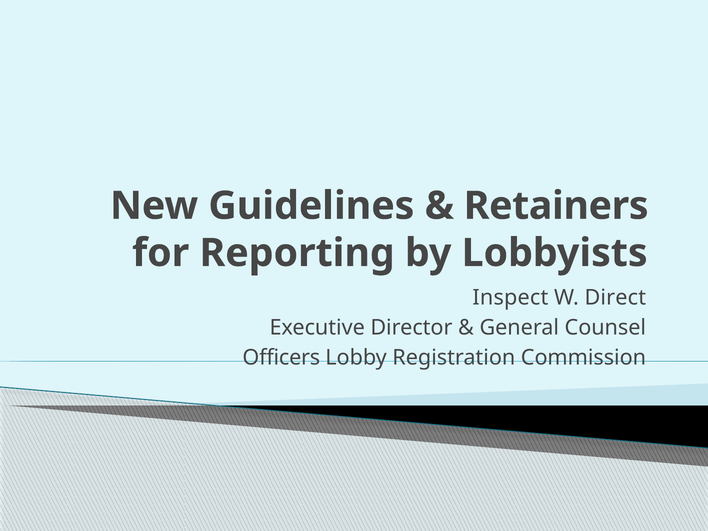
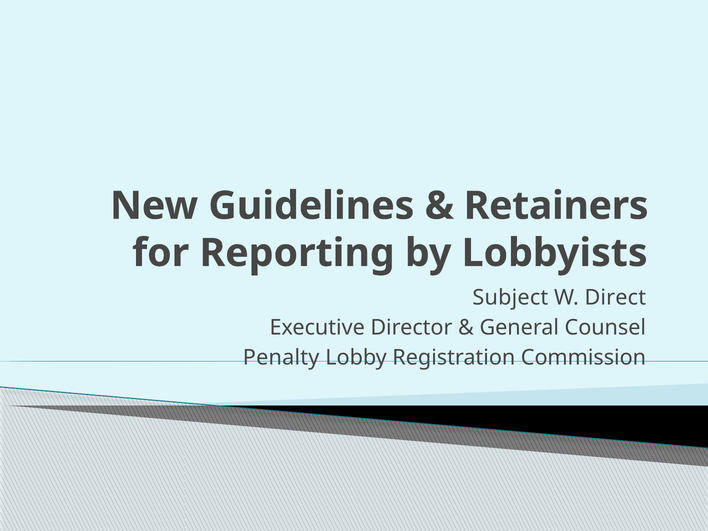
Inspect: Inspect -> Subject
Officers: Officers -> Penalty
